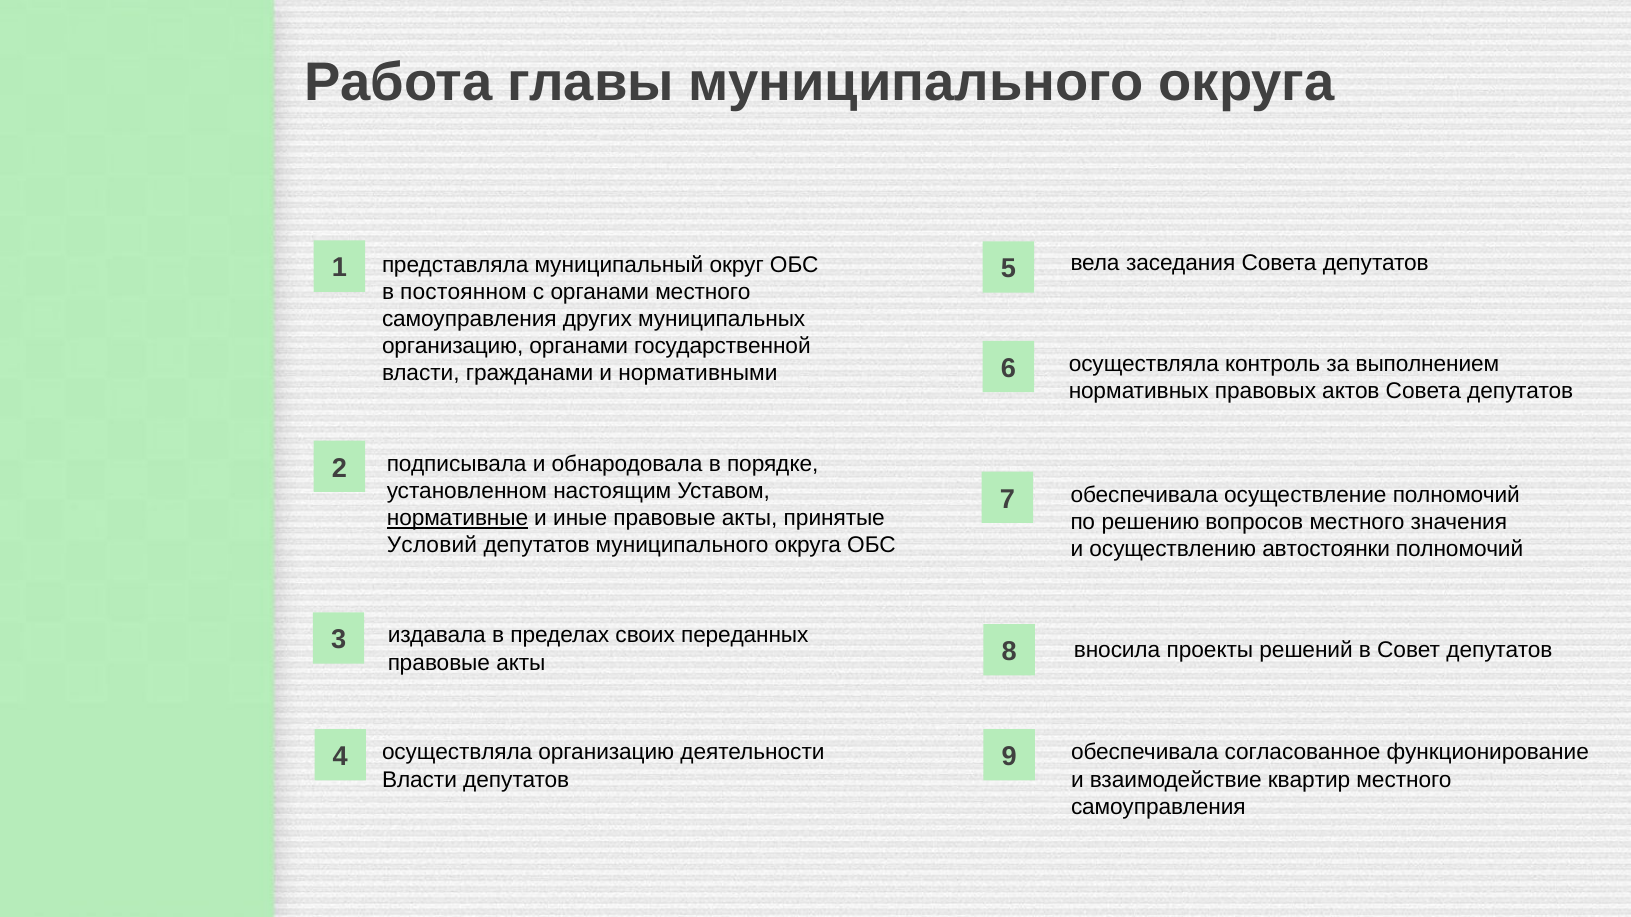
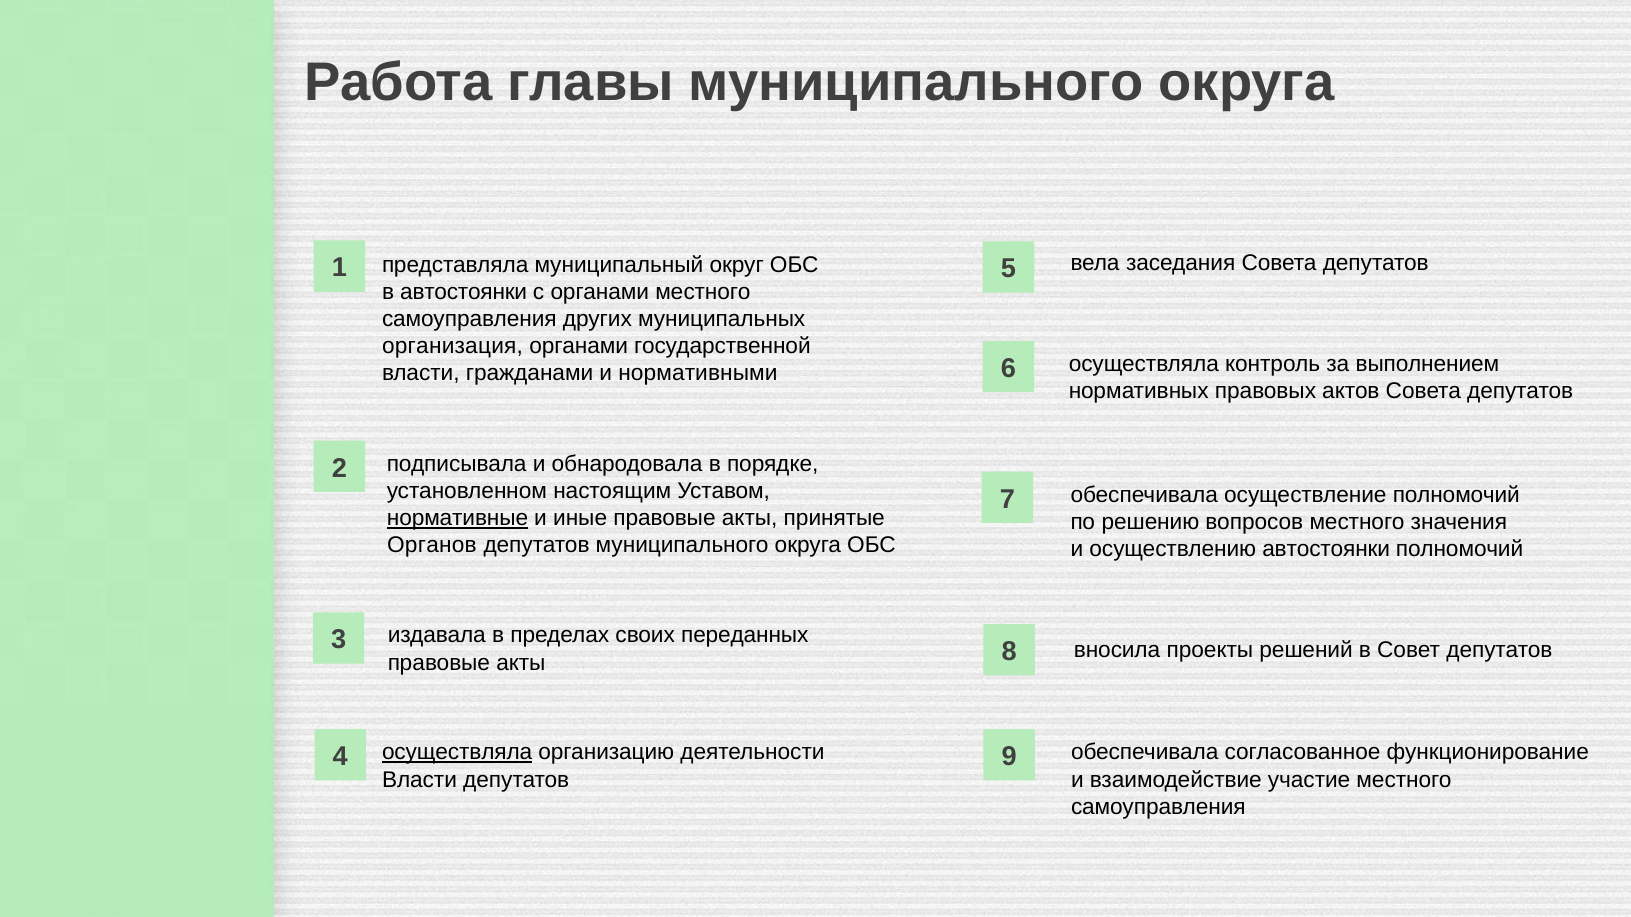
в постоянном: постоянном -> автостоянки
организацию at (453, 346): организацию -> организация
Условий: Условий -> Органов
осуществляла at (457, 753) underline: none -> present
квартир: квартир -> участие
